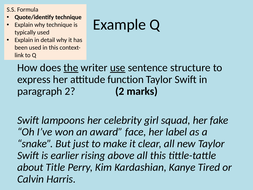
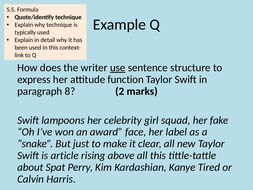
the underline: present -> none
paragraph 2: 2 -> 8
earlier: earlier -> article
Title: Title -> Spat
